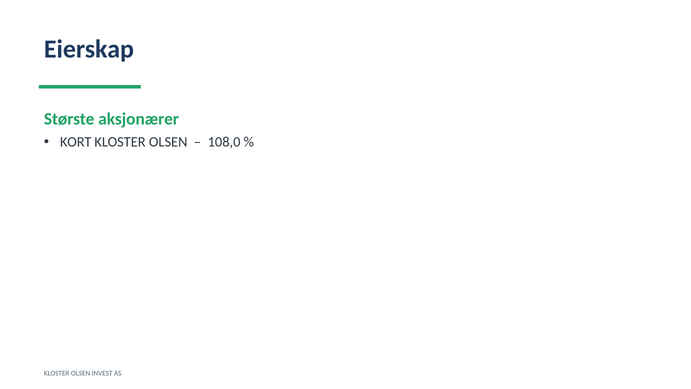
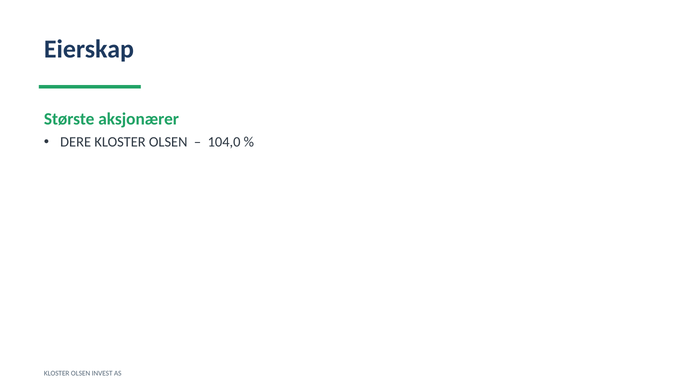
KORT: KORT -> DERE
108,0: 108,0 -> 104,0
